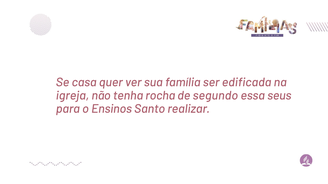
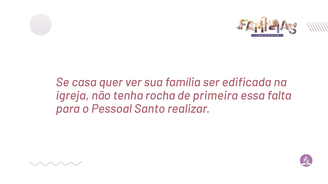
segundo: segundo -> primeira
seus: seus -> falta
Ensinos: Ensinos -> Pessoal
